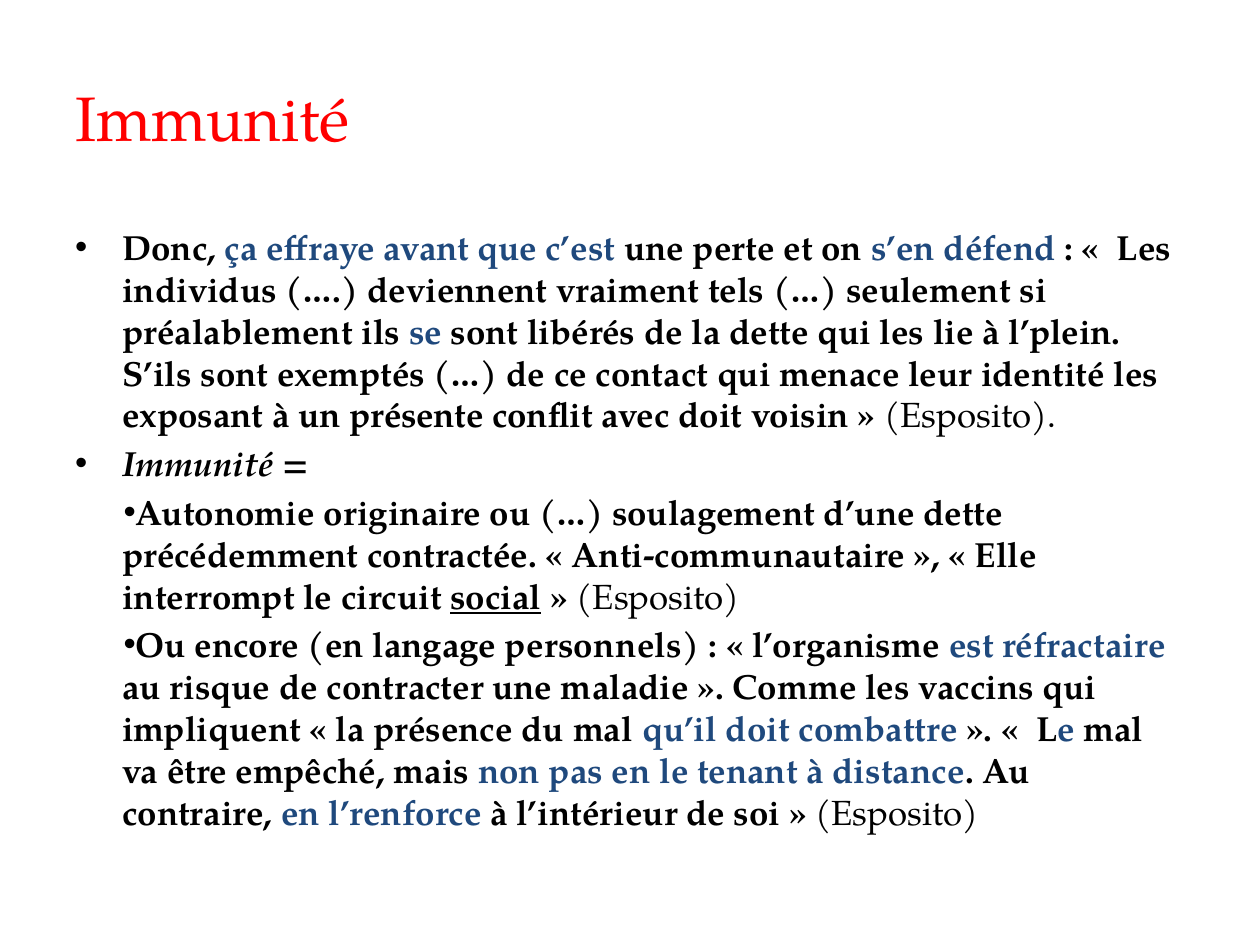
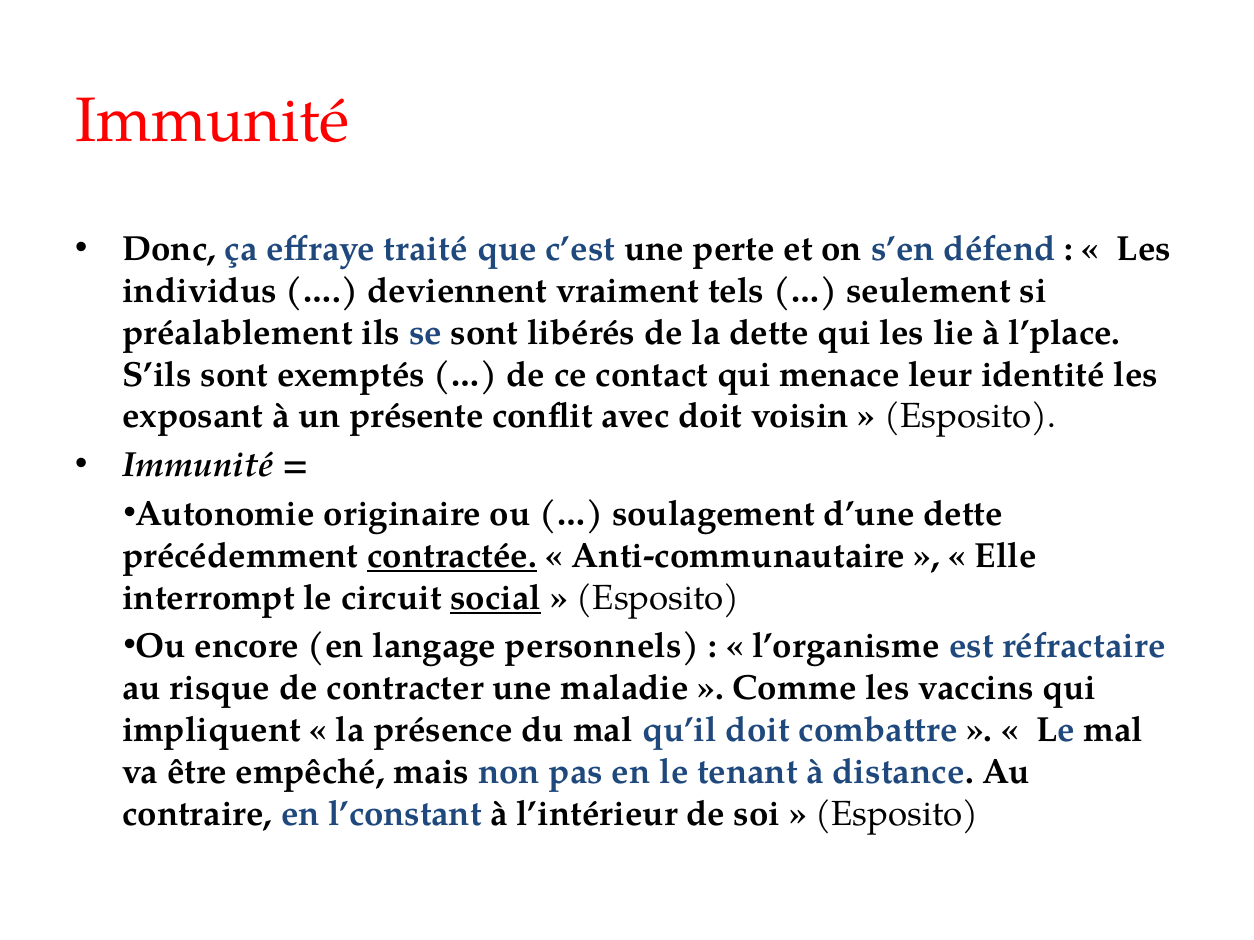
avant: avant -> traité
l’plein: l’plein -> l’place
contractée underline: none -> present
l’renforce: l’renforce -> l’constant
